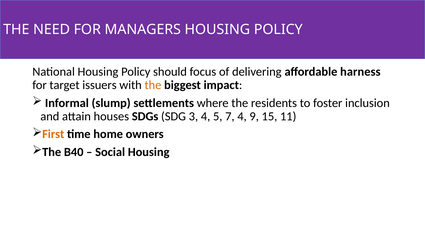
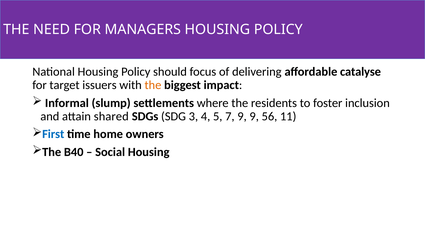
harness: harness -> catalyse
houses: houses -> shared
7 4: 4 -> 9
15: 15 -> 56
First colour: orange -> blue
